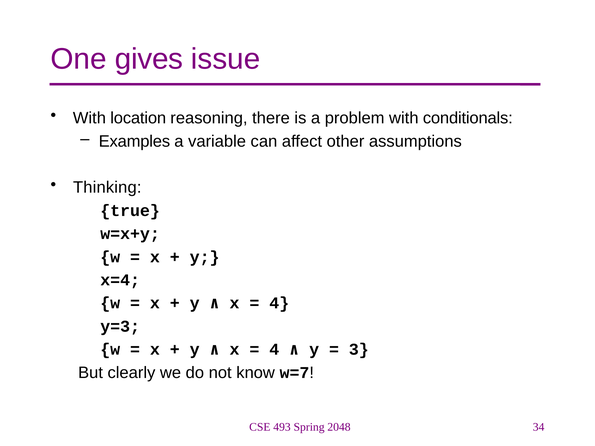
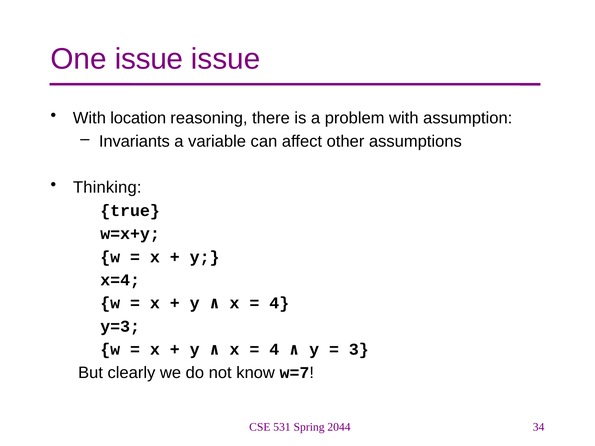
One gives: gives -> issue
conditionals: conditionals -> assumption
Examples: Examples -> Invariants
493: 493 -> 531
2048: 2048 -> 2044
